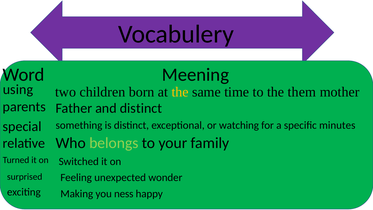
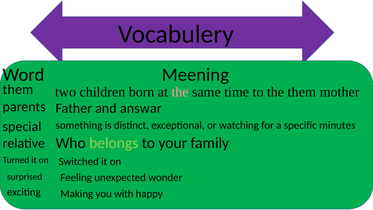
using at (18, 89): using -> them
the at (180, 92) colour: yellow -> pink
and distinct: distinct -> answar
ness: ness -> with
